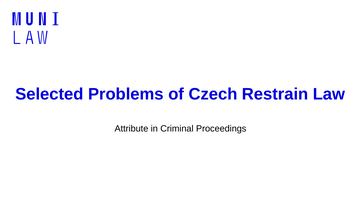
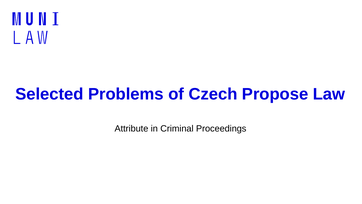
Restrain: Restrain -> Propose
